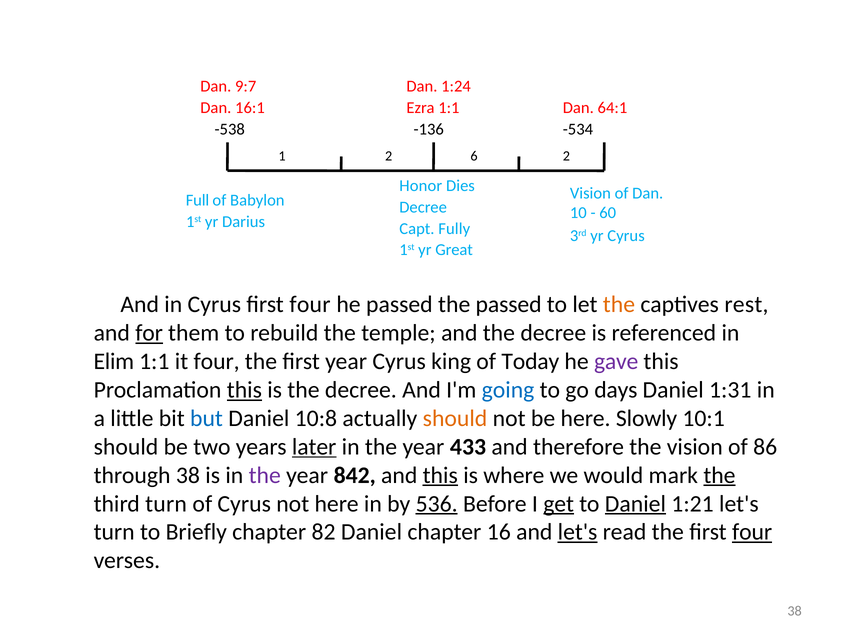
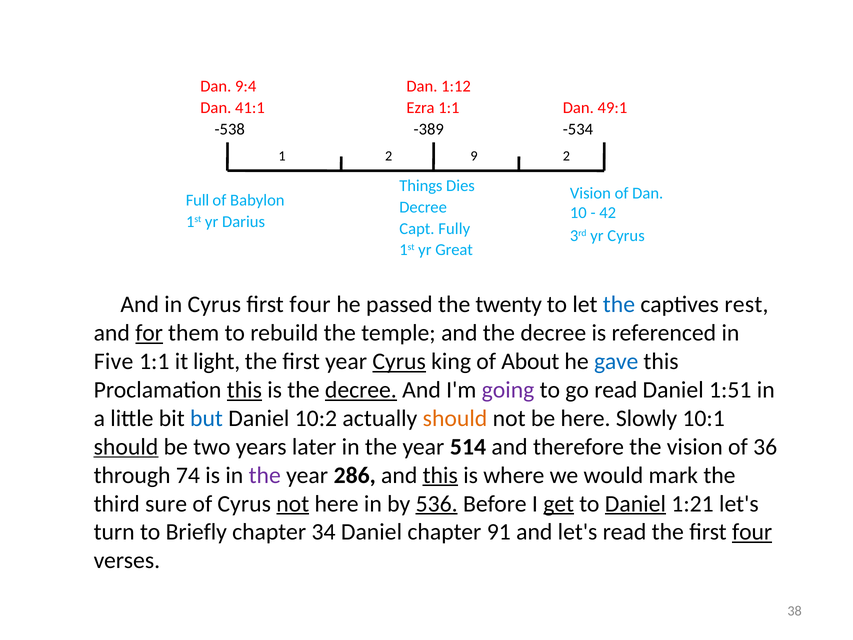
9:7: 9:7 -> 9:4
1:24: 1:24 -> 1:12
16:1: 16:1 -> 41:1
64:1: 64:1 -> 49:1
-136: -136 -> -389
6: 6 -> 9
Honor: Honor -> Things
60: 60 -> 42
the passed: passed -> twenty
the at (619, 304) colour: orange -> blue
Elim: Elim -> Five
it four: four -> light
Cyrus at (399, 361) underline: none -> present
Today: Today -> About
gave colour: purple -> blue
decree at (361, 390) underline: none -> present
going colour: blue -> purple
go days: days -> read
1:31: 1:31 -> 1:51
10:8: 10:8 -> 10:2
should at (126, 447) underline: none -> present
later underline: present -> none
433: 433 -> 514
86: 86 -> 36
through 38: 38 -> 74
842: 842 -> 286
the at (719, 475) underline: present -> none
third turn: turn -> sure
not at (293, 504) underline: none -> present
82: 82 -> 34
16: 16 -> 91
let's at (578, 532) underline: present -> none
